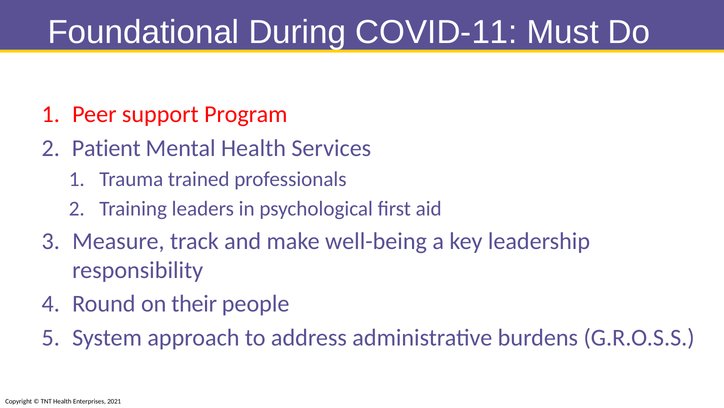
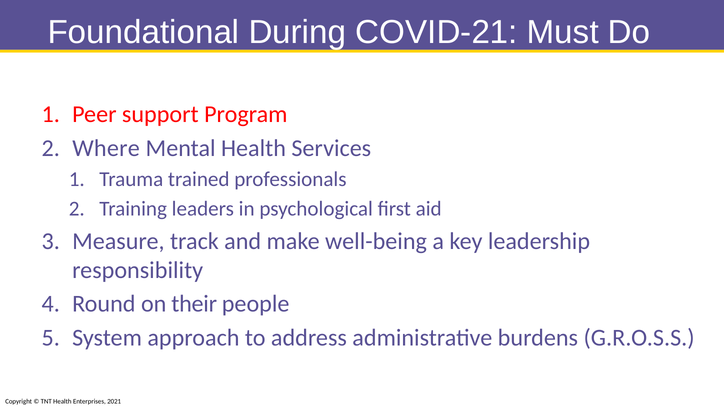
COVID-11: COVID-11 -> COVID-21
Patient: Patient -> Where
